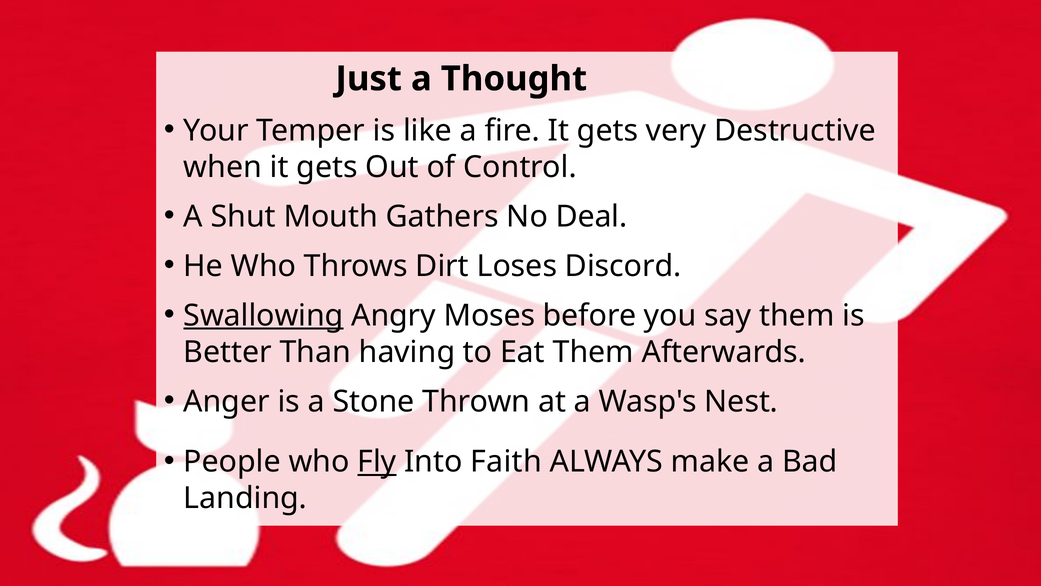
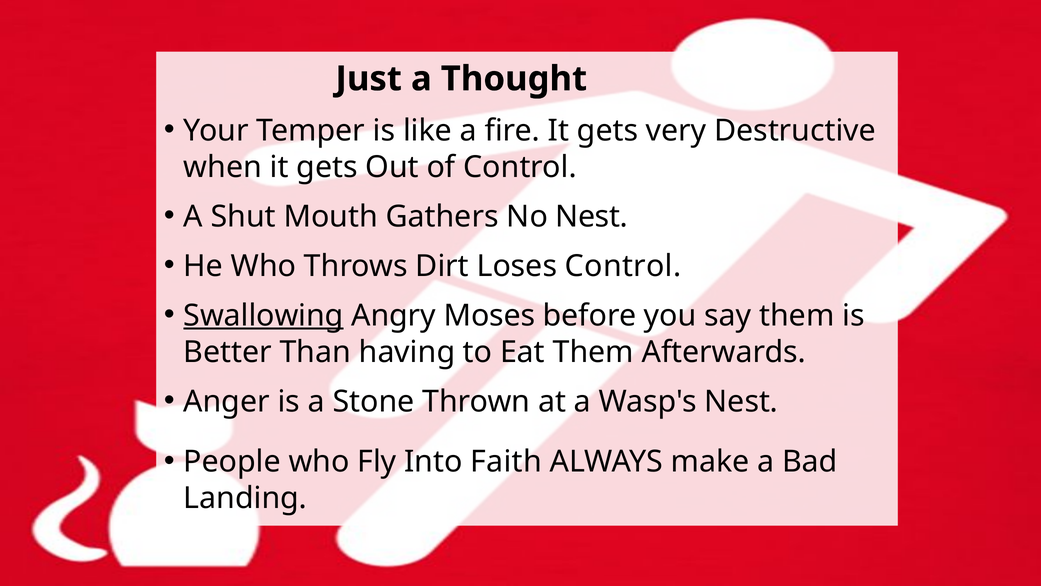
No Deal: Deal -> Nest
Loses Discord: Discord -> Control
Fly underline: present -> none
